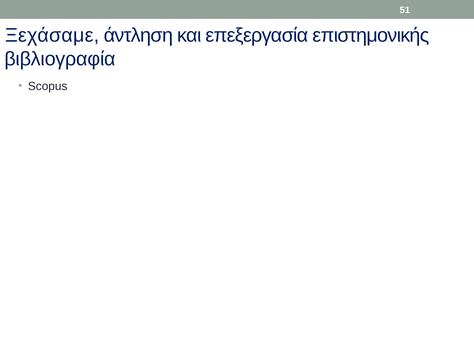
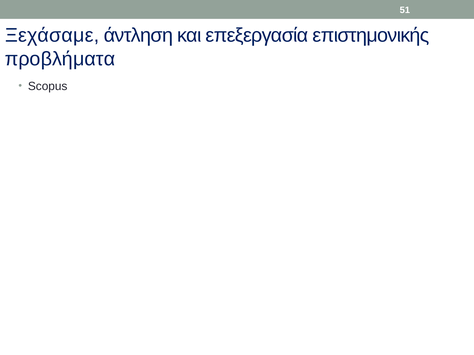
βιβλιογραφία: βιβλιογραφία -> προβλήματα
